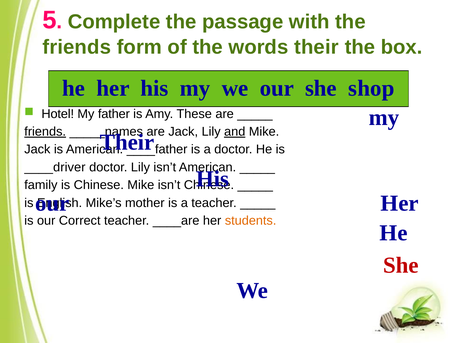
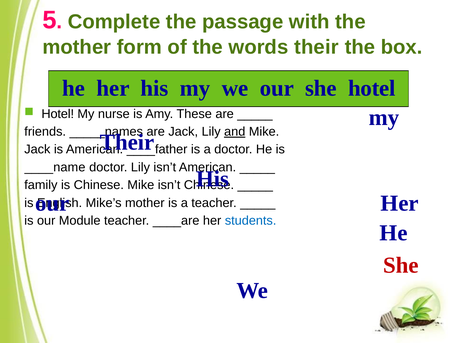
friends at (77, 47): friends -> mother
she shop: shop -> hotel
father: father -> nurse
friends at (45, 132) underline: present -> none
____driver: ____driver -> ____name
Correct: Correct -> Module
students colour: orange -> blue
